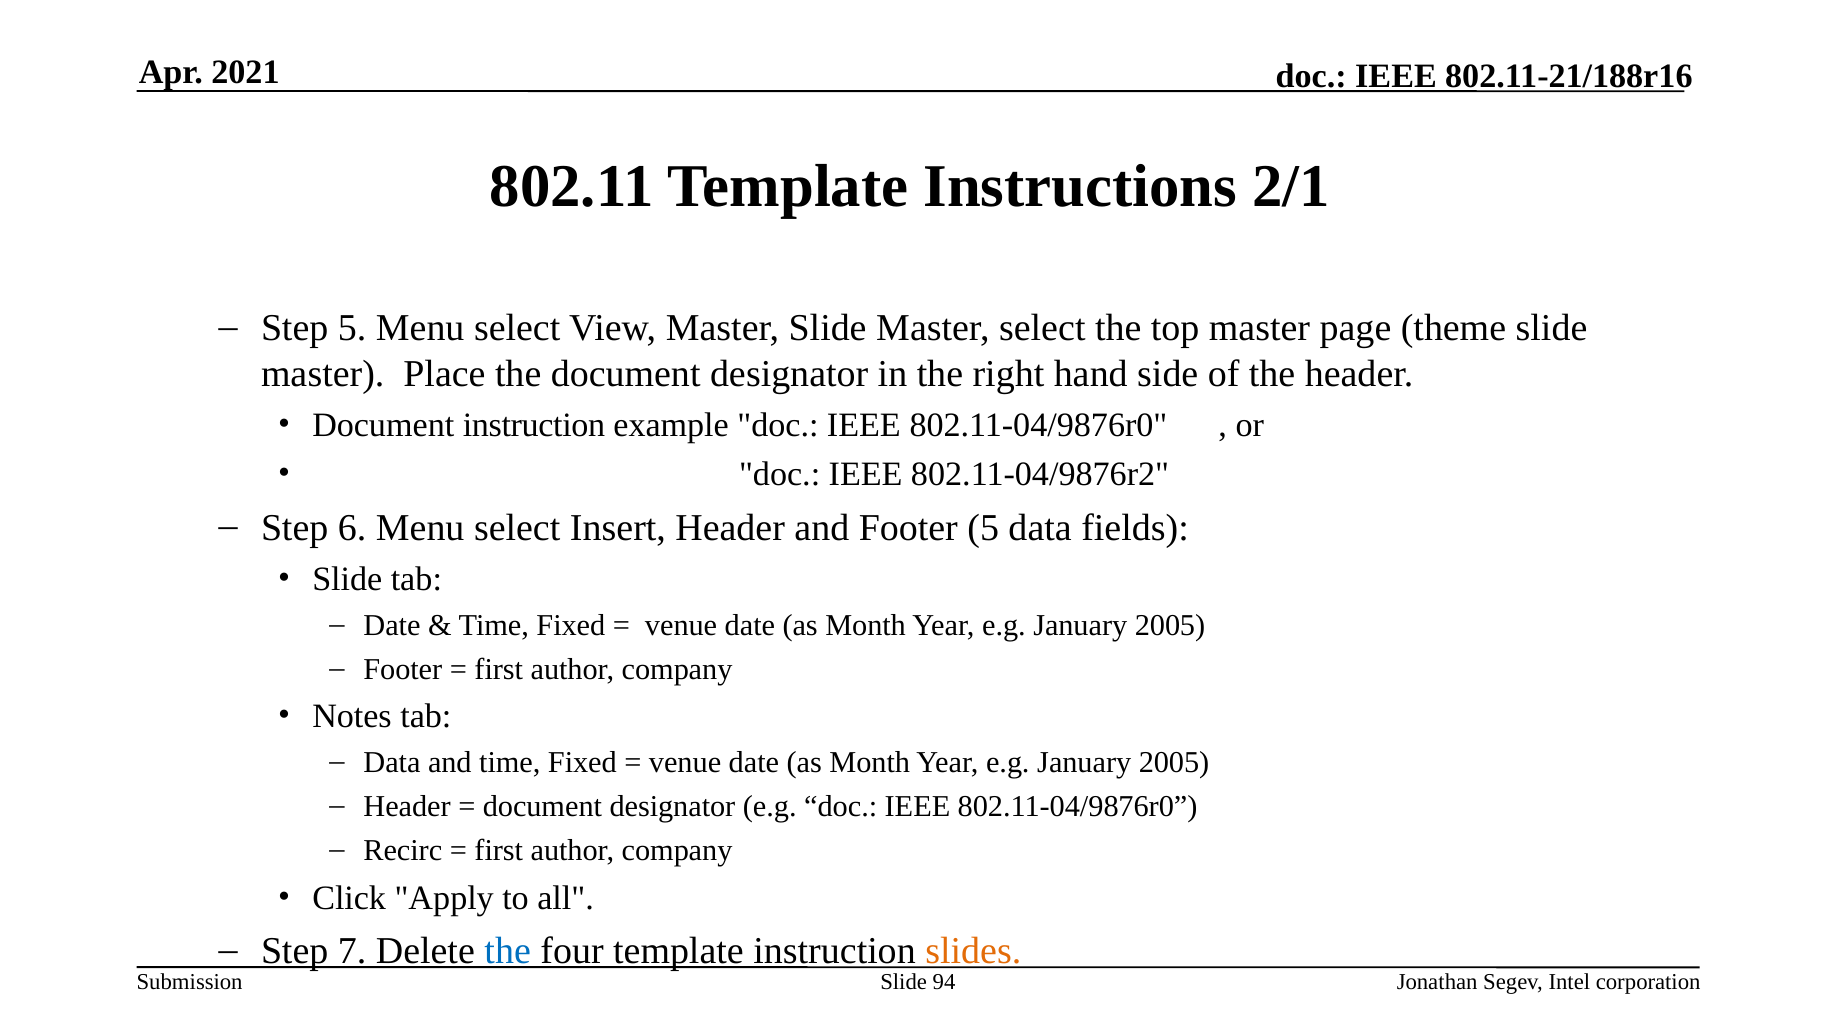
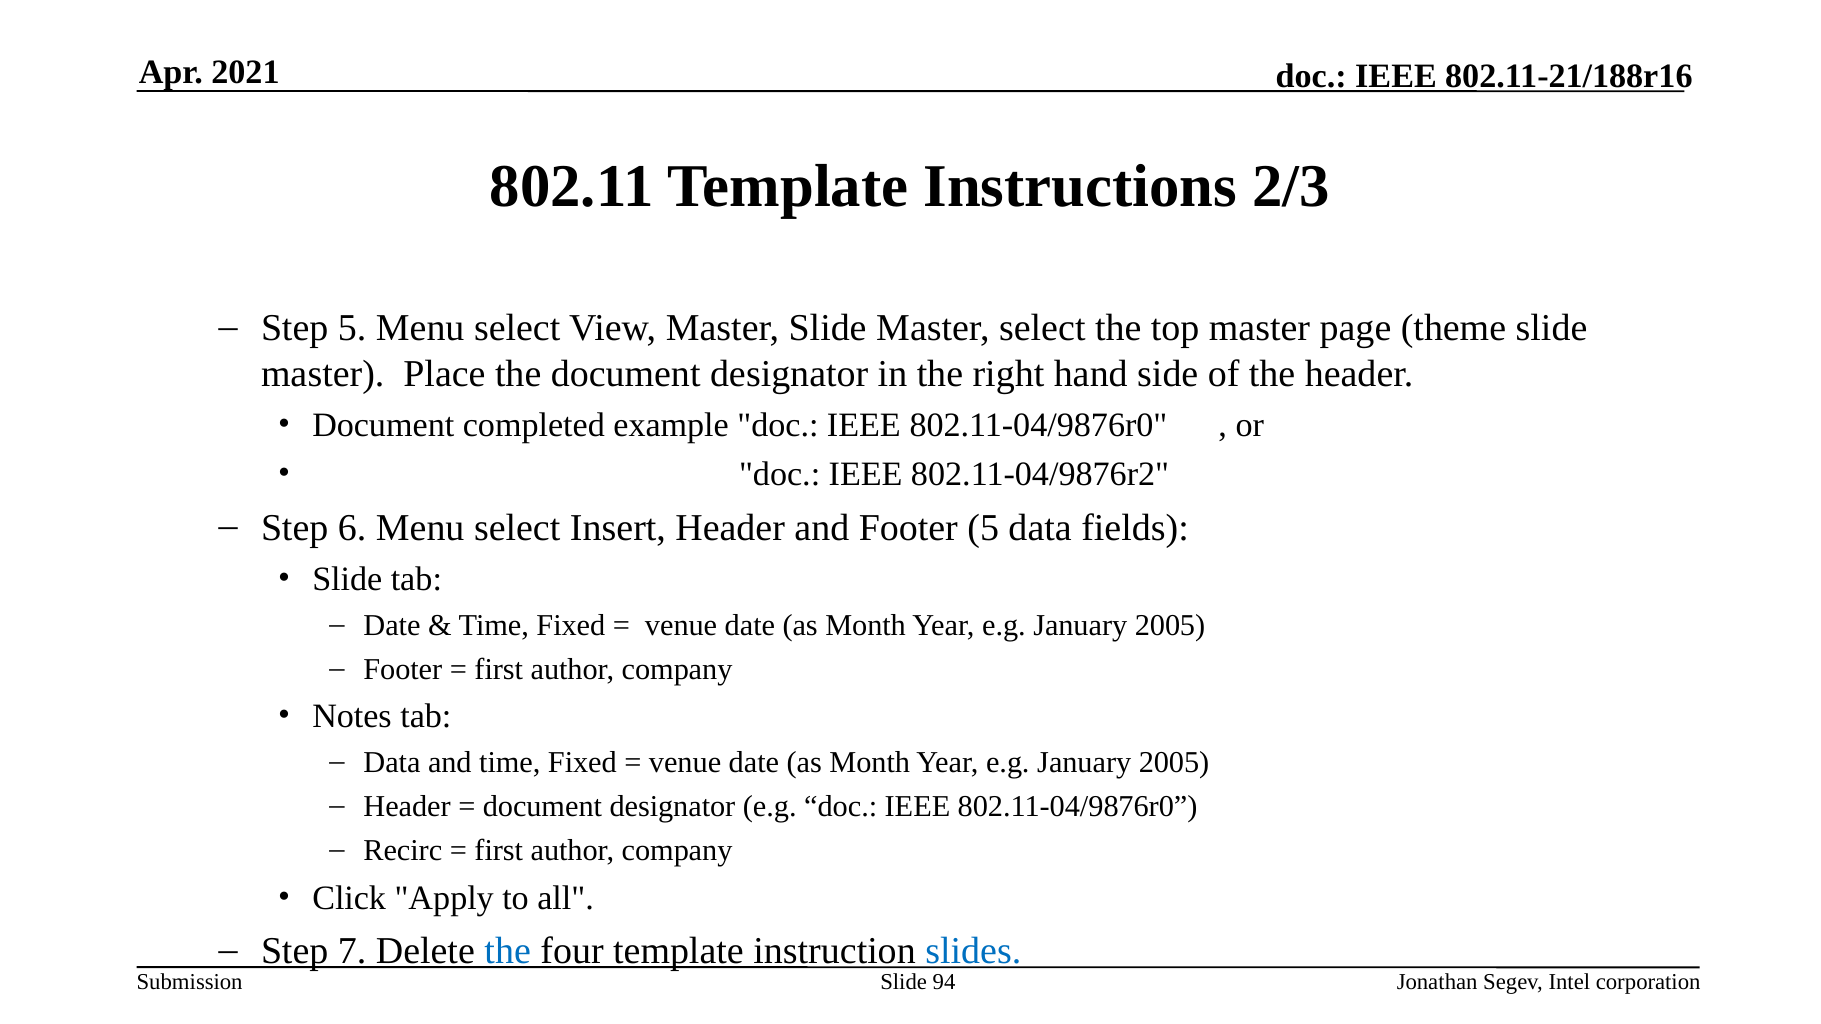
2/1: 2/1 -> 2/3
Document instruction: instruction -> completed
slides colour: orange -> blue
